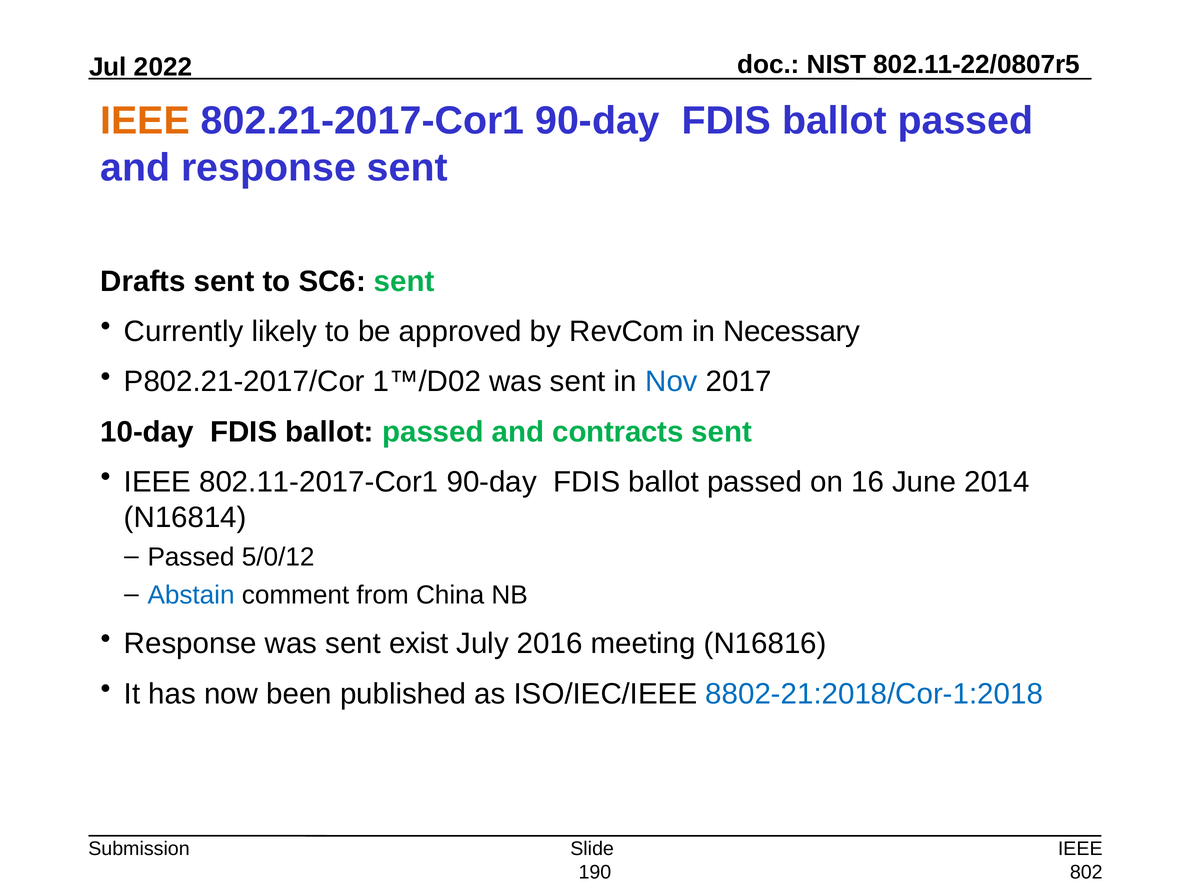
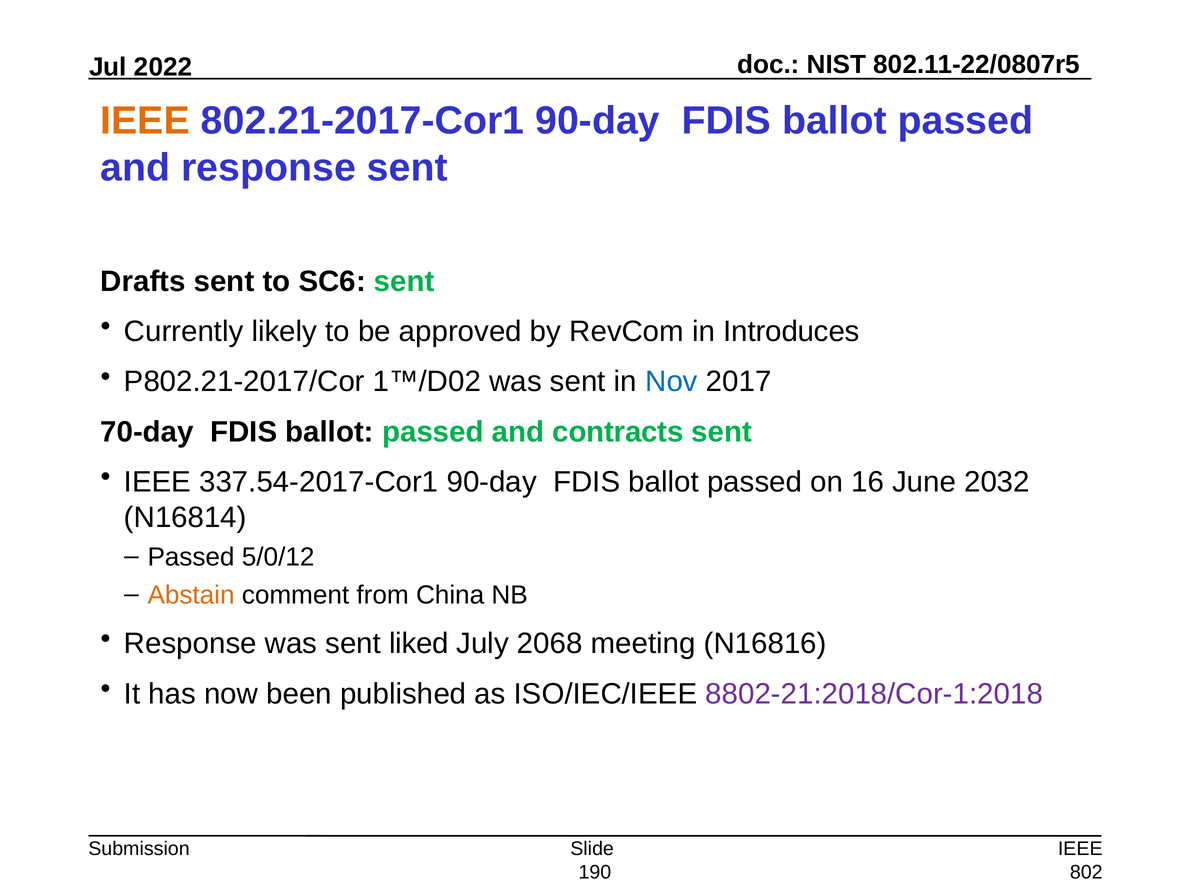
Necessary: Necessary -> Introduces
10-day: 10-day -> 70-day
802.11-2017-Cor1: 802.11-2017-Cor1 -> 337.54-2017-Cor1
2014: 2014 -> 2032
Abstain colour: blue -> orange
exist: exist -> liked
2016: 2016 -> 2068
8802-21:2018/Cor-1:2018 colour: blue -> purple
